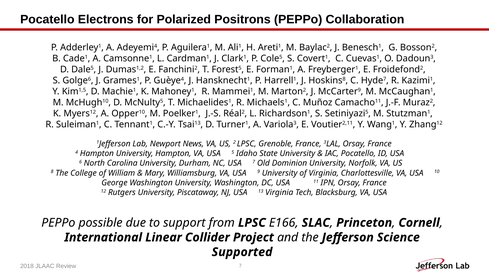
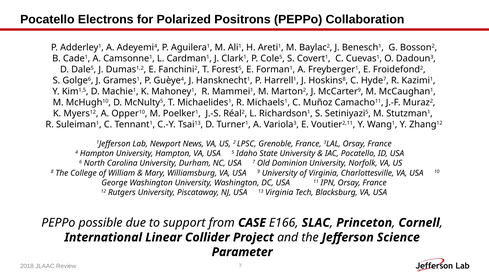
from LPSC: LPSC -> CASE
Supported: Supported -> Parameter
